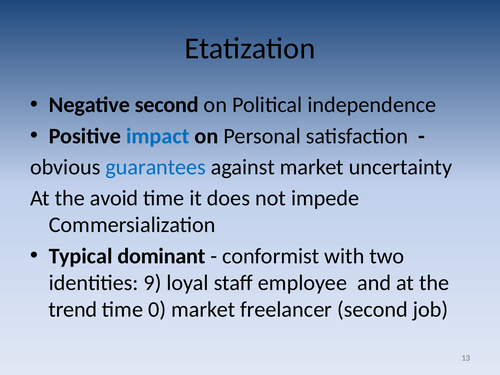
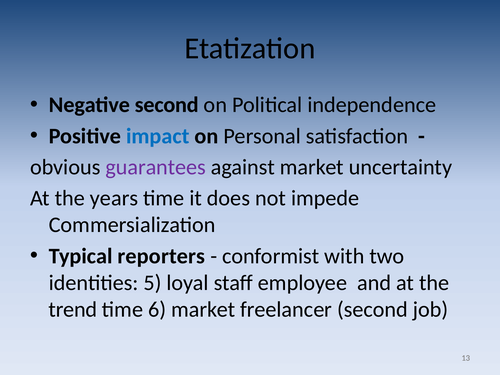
guarantees colour: blue -> purple
avoid: avoid -> years
dominant: dominant -> reporters
9: 9 -> 5
0: 0 -> 6
